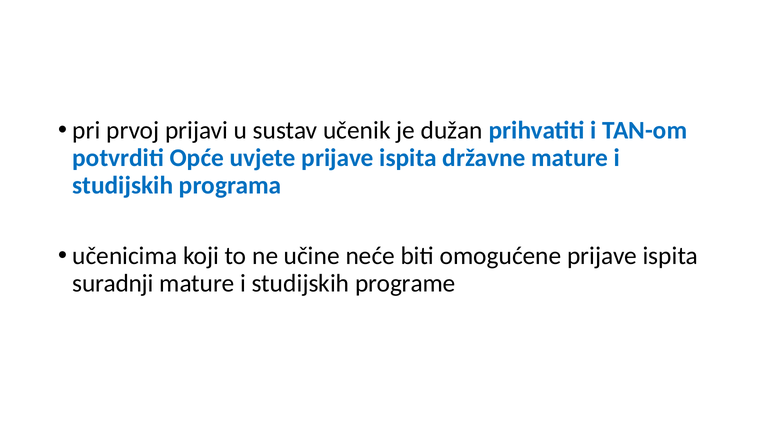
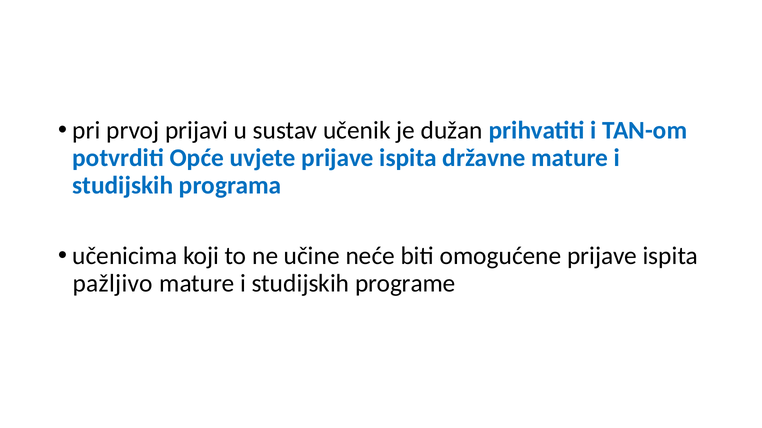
suradnji: suradnji -> pažljivo
